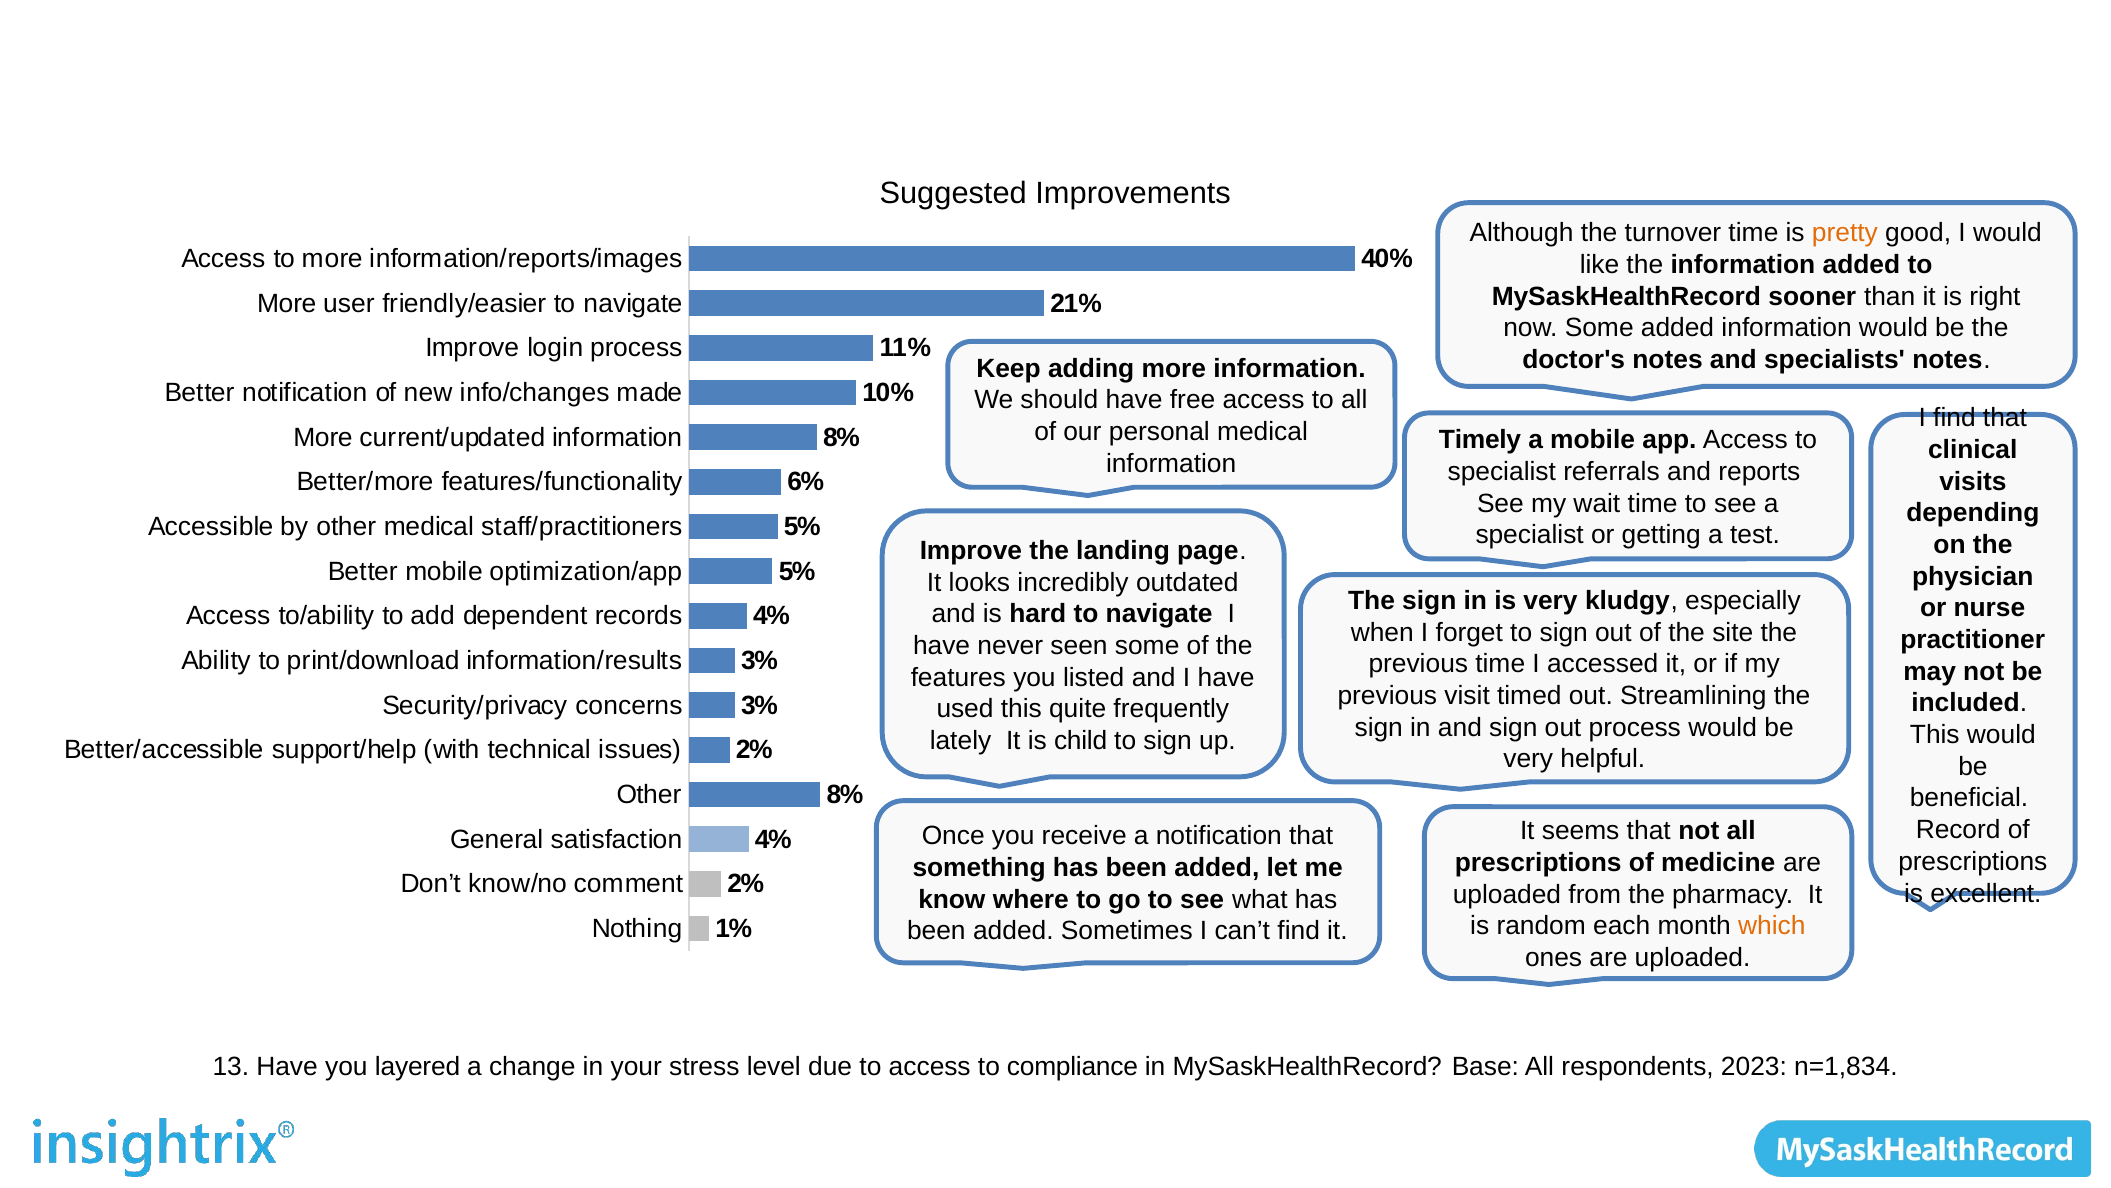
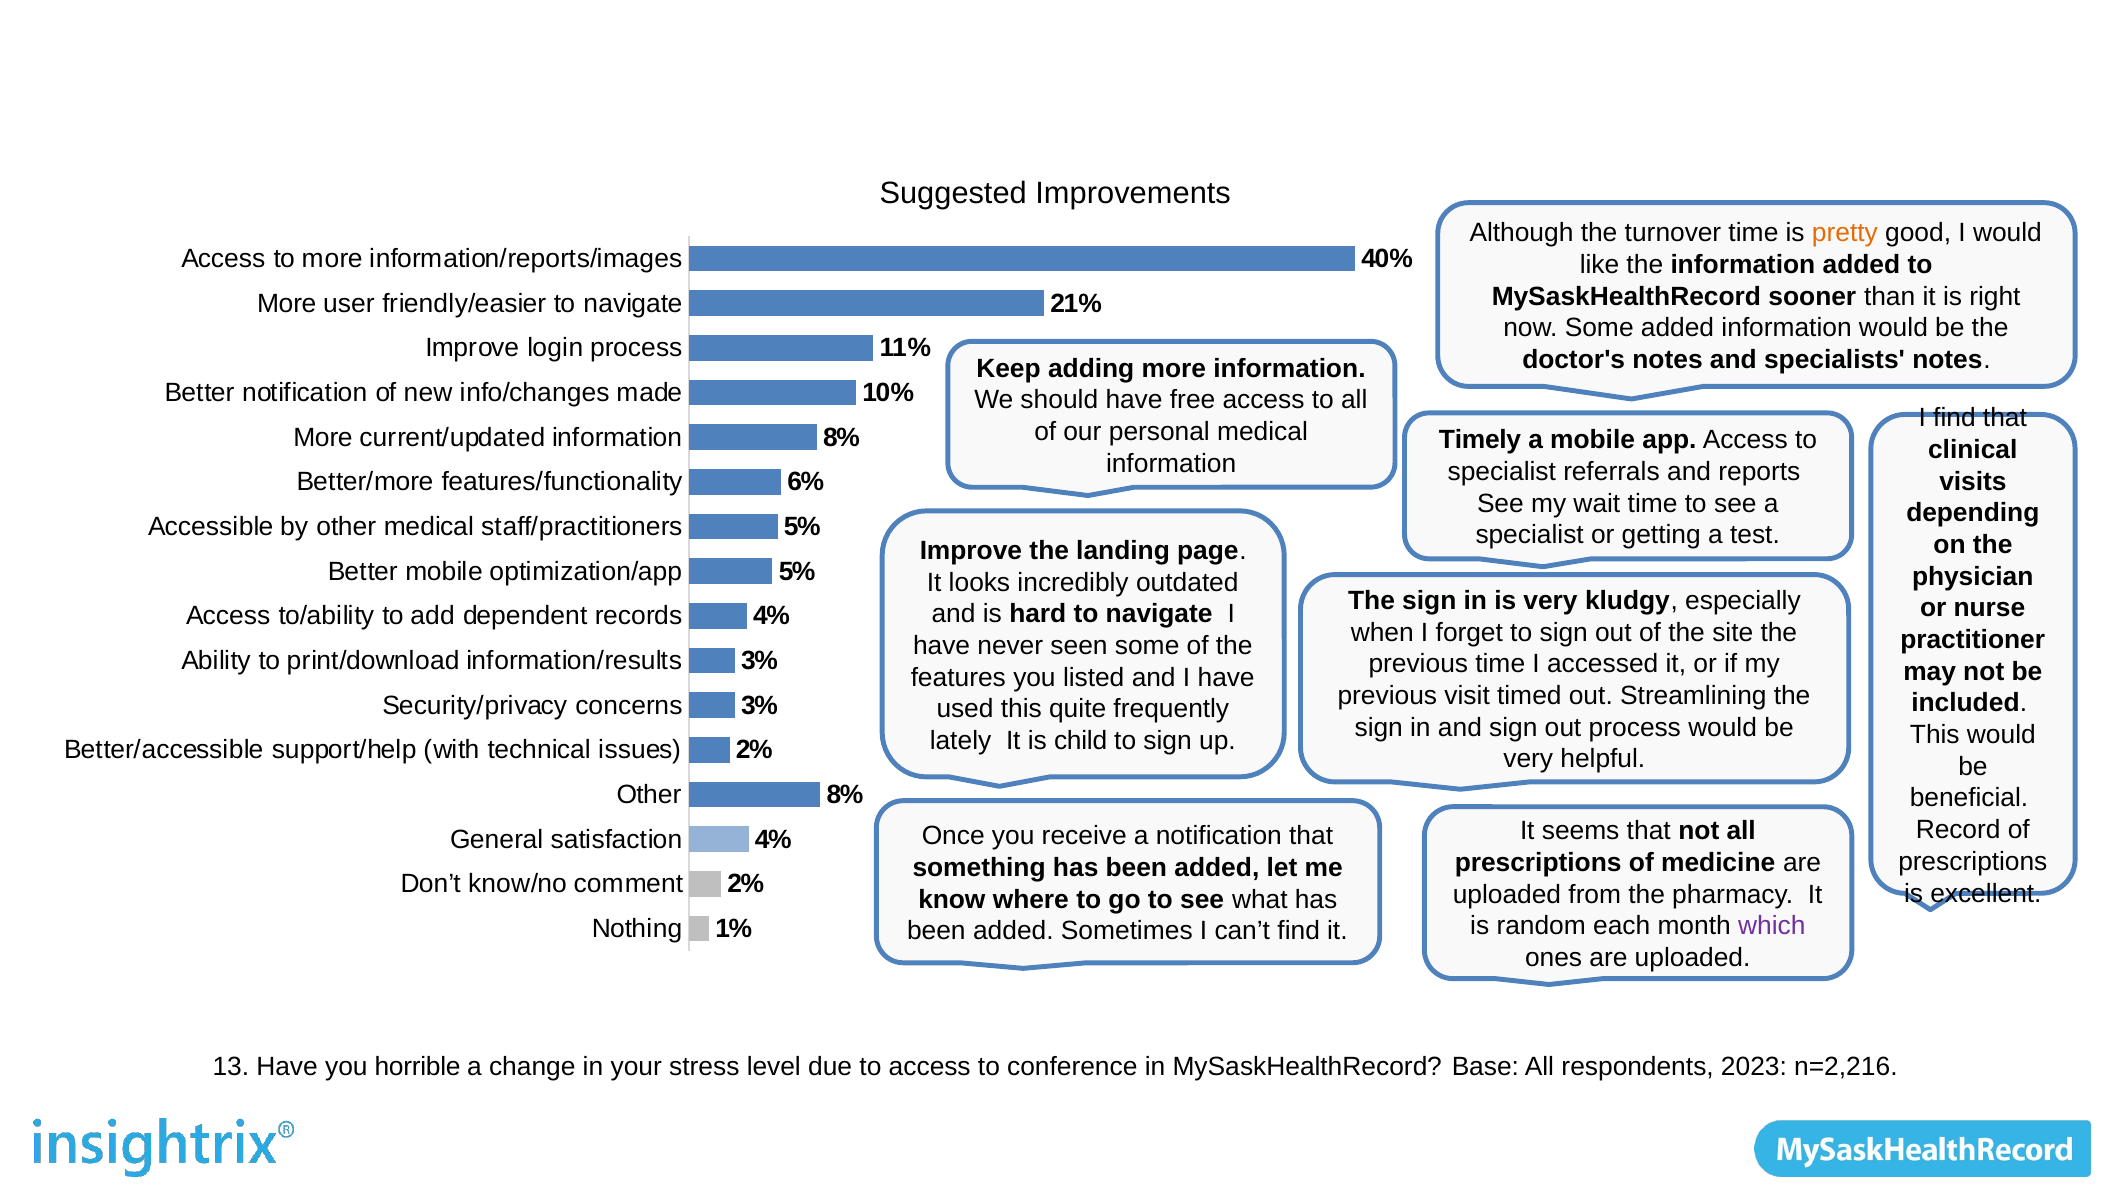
which colour: orange -> purple
layered: layered -> horrible
compliance: compliance -> conference
n=1,834: n=1,834 -> n=2,216
